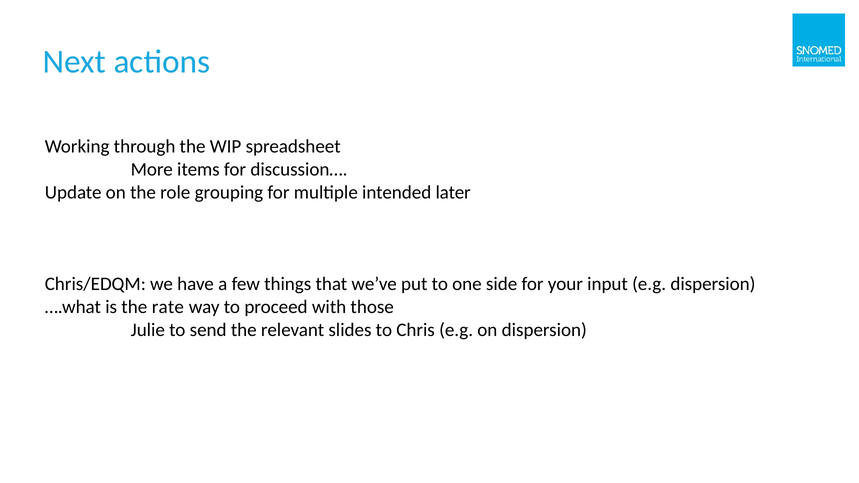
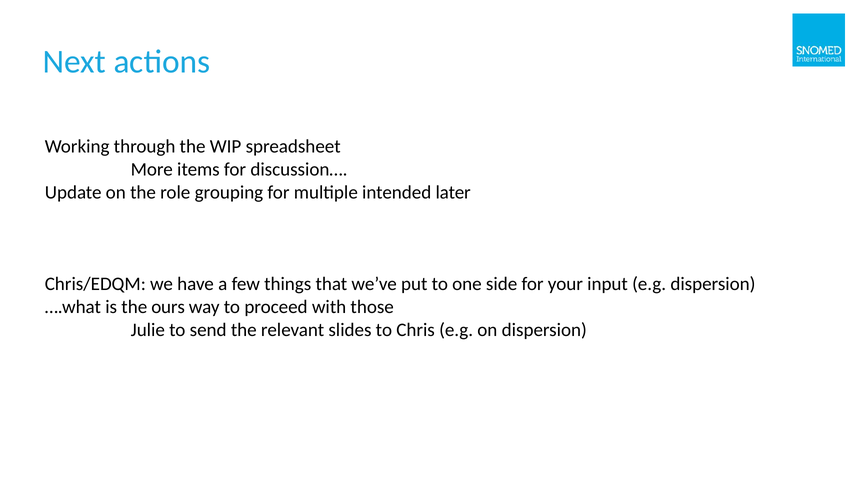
rate: rate -> ours
